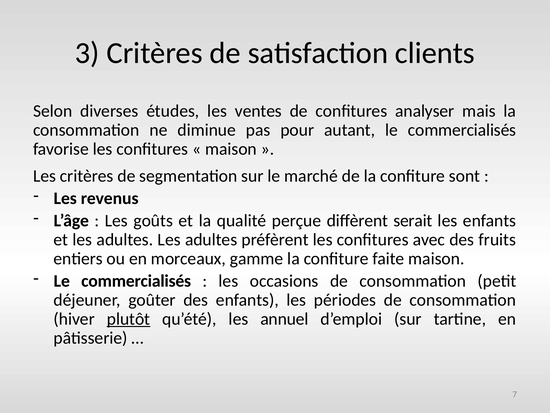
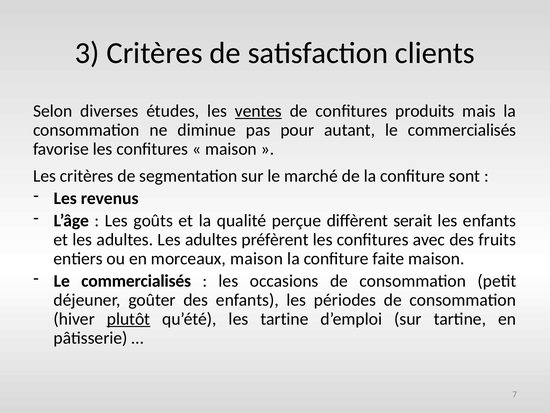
ventes underline: none -> present
analyser: analyser -> produits
morceaux gamme: gamme -> maison
les annuel: annuel -> tartine
